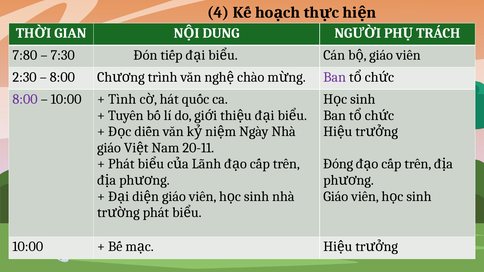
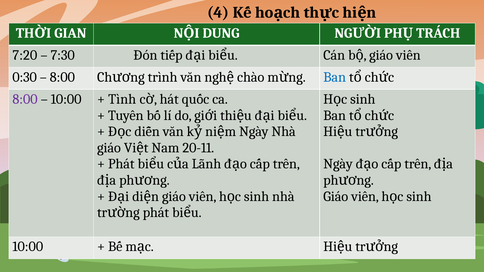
7:80: 7:80 -> 7:20
2:30: 2:30 -> 0:30
Ban at (335, 77) colour: purple -> blue
Đóng at (338, 164): Đóng -> Ngày
